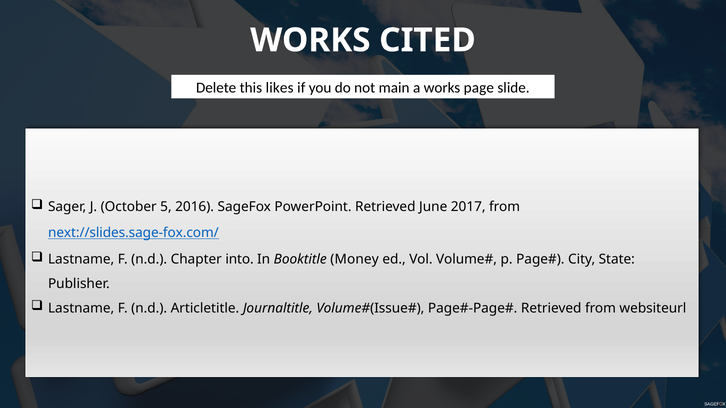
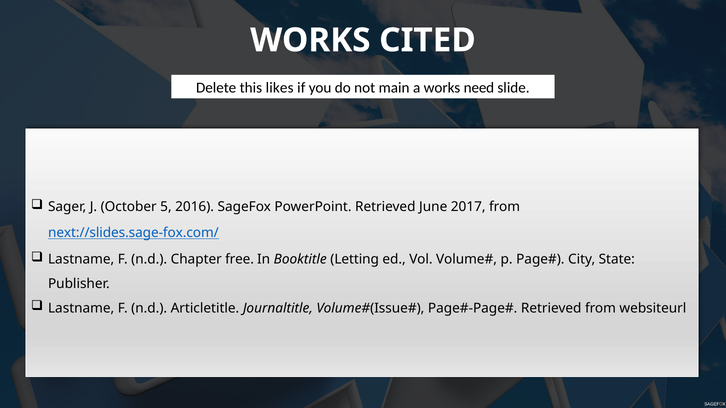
page: page -> need
into: into -> free
Money: Money -> Letting
